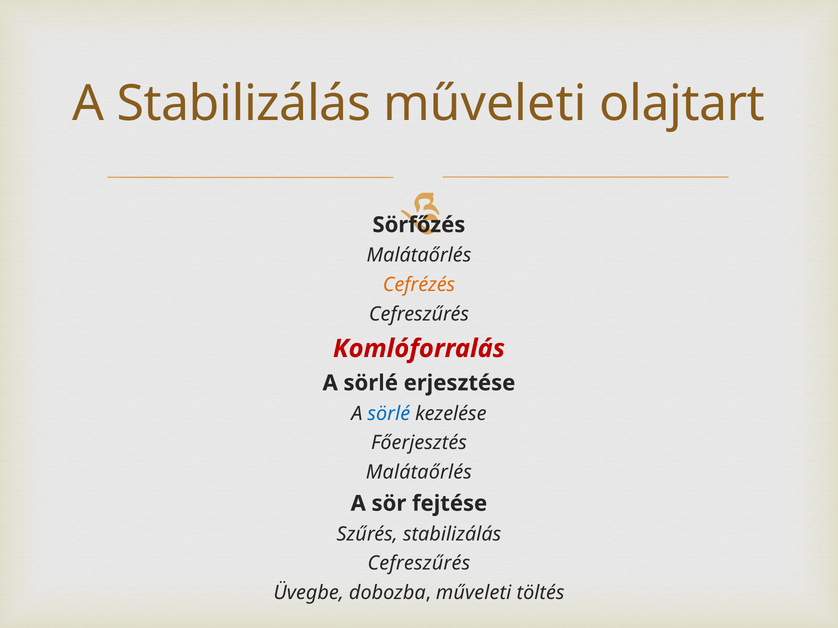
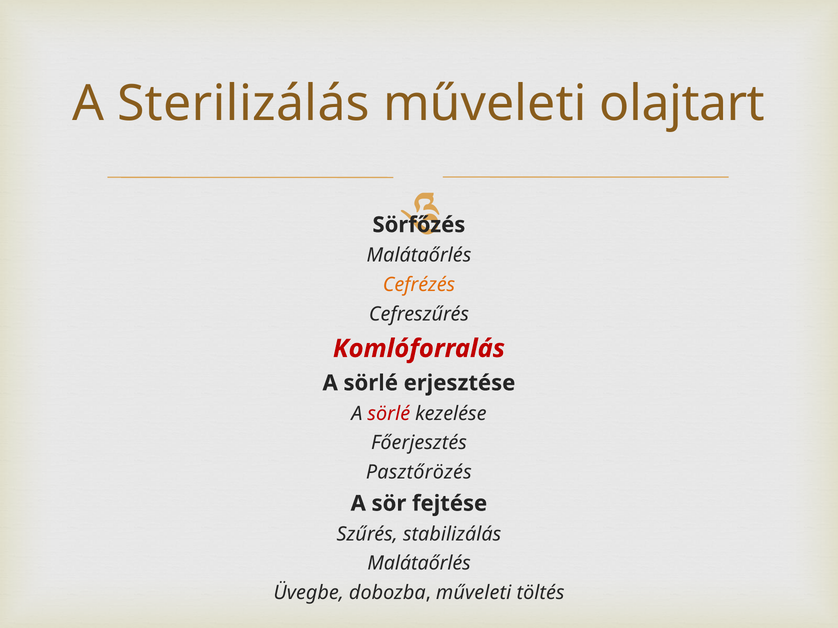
A Stabilizálás: Stabilizálás -> Sterilizálás
sörlé at (389, 414) colour: blue -> red
Malátaőrlés at (419, 473): Malátaőrlés -> Pasztőrözés
Cefreszűrés at (419, 564): Cefreszűrés -> Malátaőrlés
